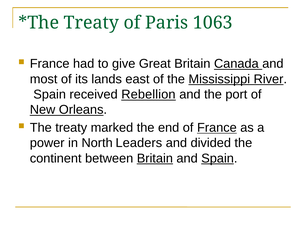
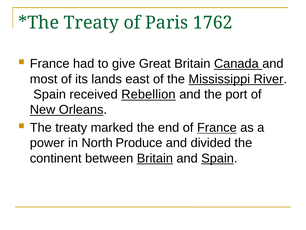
1063: 1063 -> 1762
Leaders: Leaders -> Produce
